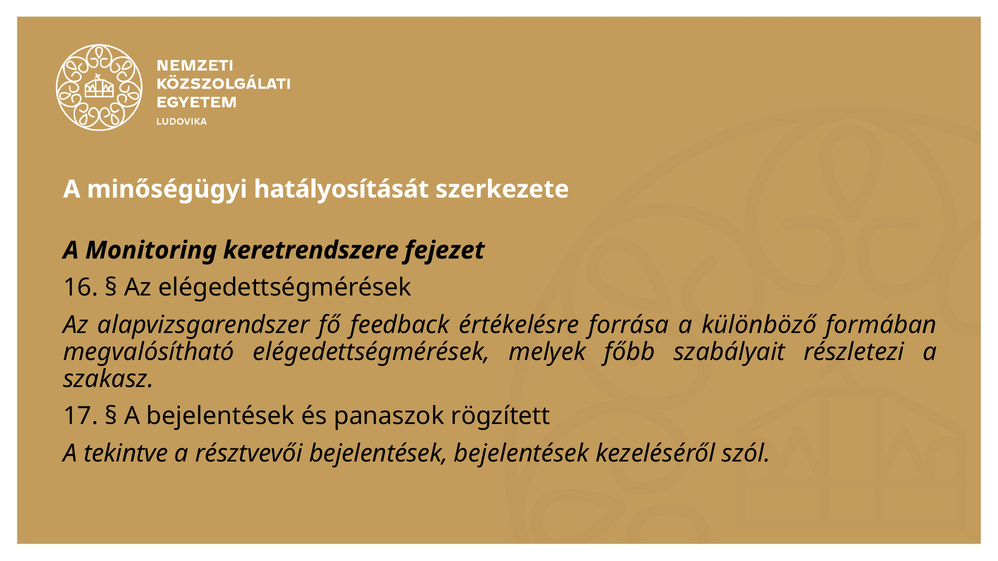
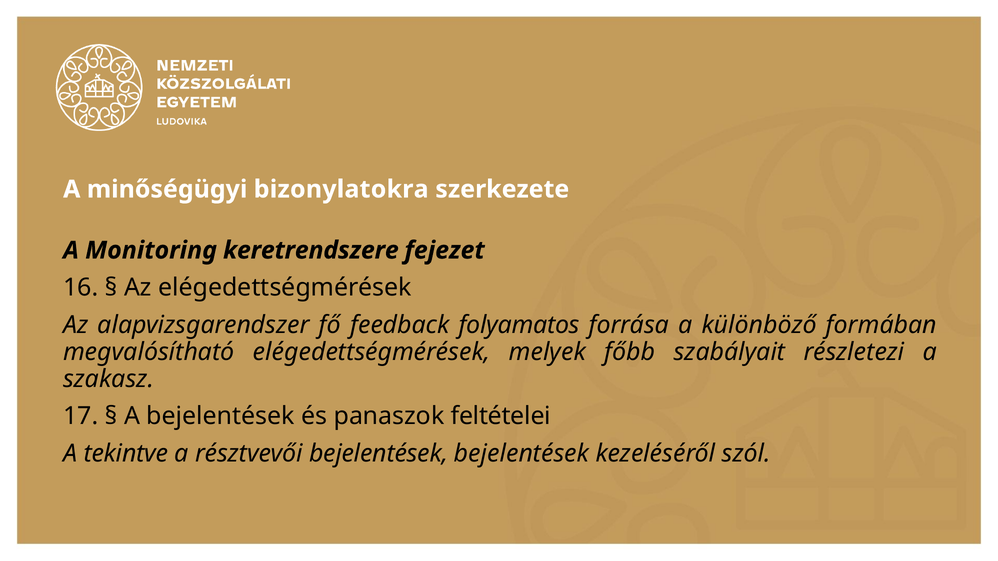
hatályosítását: hatályosítását -> bizonylatokra
értékelésre: értékelésre -> folyamatos
rögzített: rögzített -> feltételei
